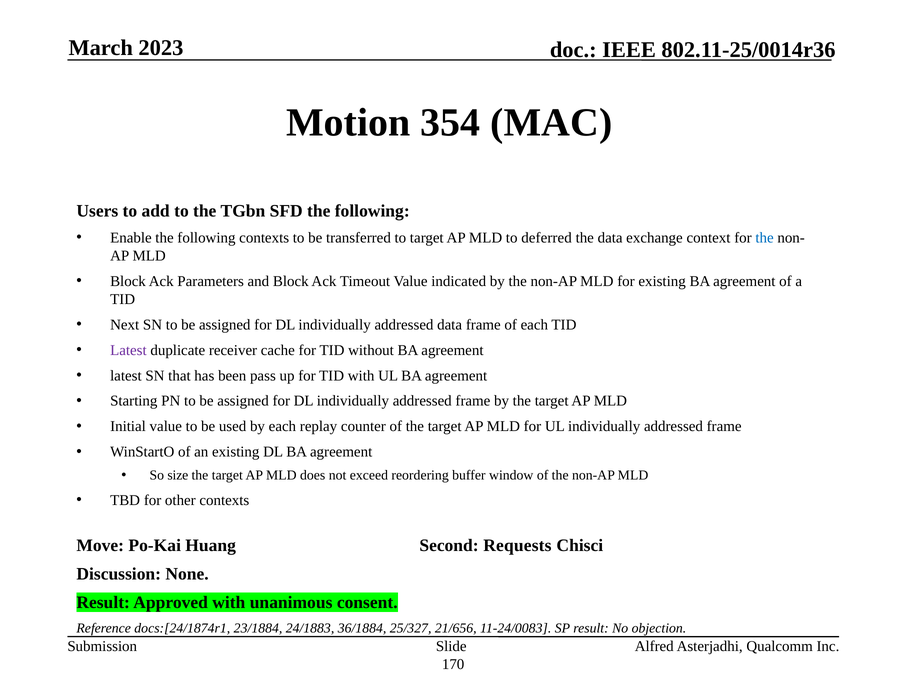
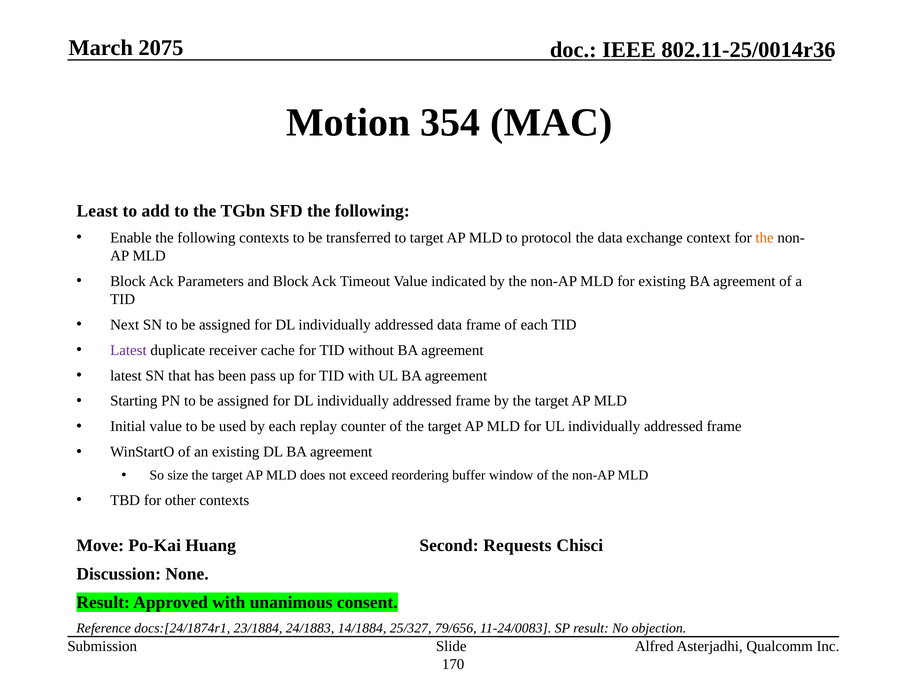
2023: 2023 -> 2075
Users: Users -> Least
deferred: deferred -> protocol
the at (765, 238) colour: blue -> orange
36/1884: 36/1884 -> 14/1884
21/656: 21/656 -> 79/656
